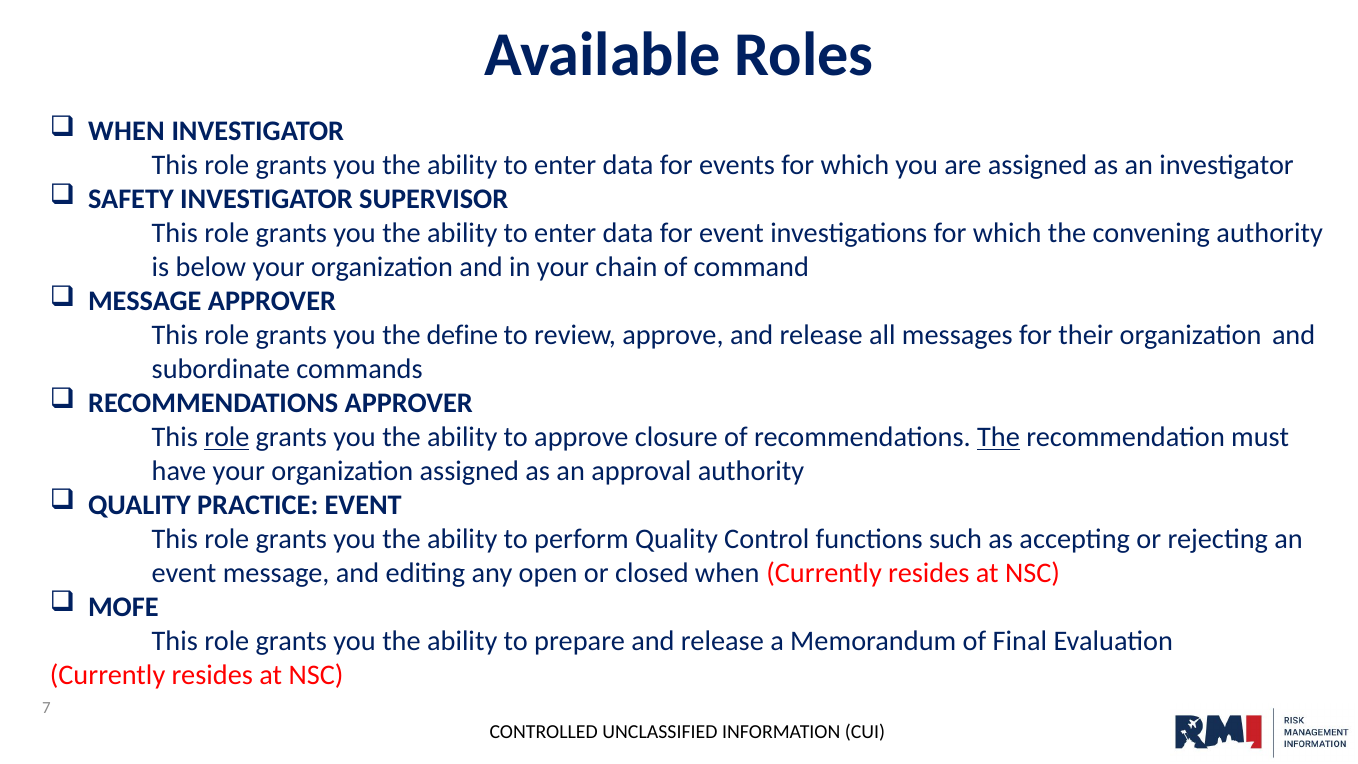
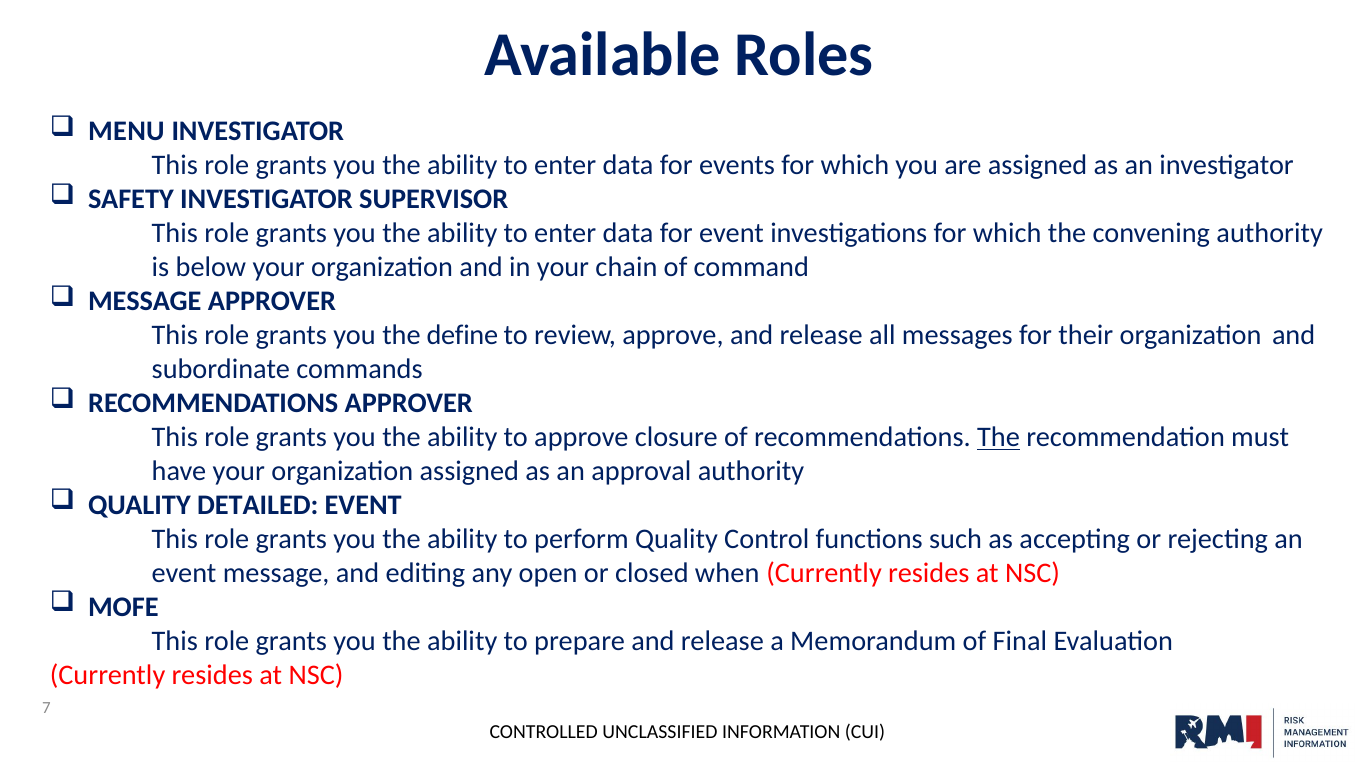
WHEN at (126, 132): WHEN -> MENU
role at (227, 437) underline: present -> none
PRACTICE: PRACTICE -> DETAILED
